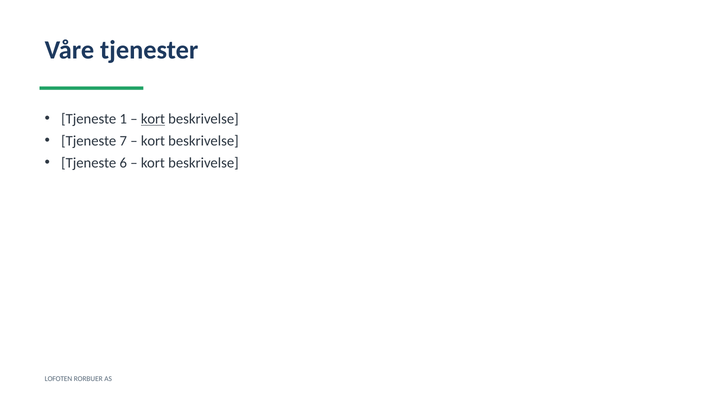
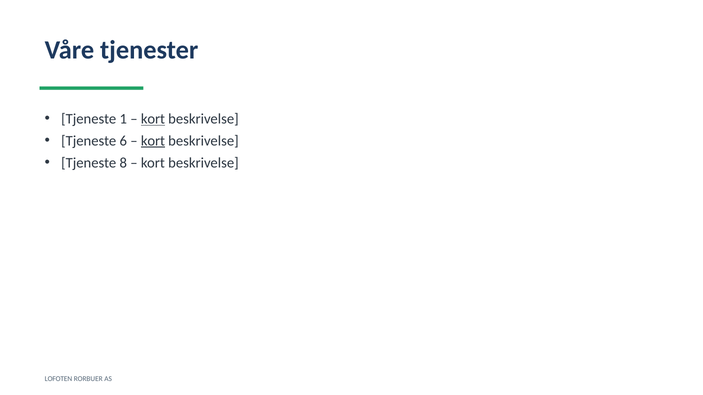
7: 7 -> 6
kort at (153, 141) underline: none -> present
6: 6 -> 8
